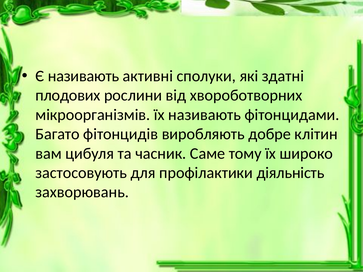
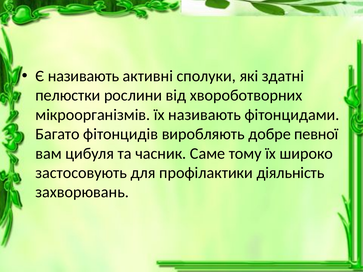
плодових: плодових -> пелюстки
клітин: клітин -> певної
